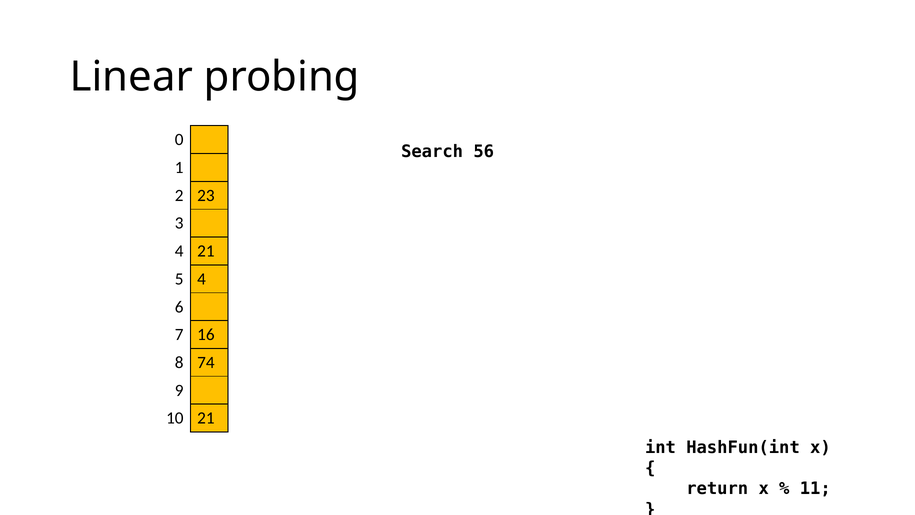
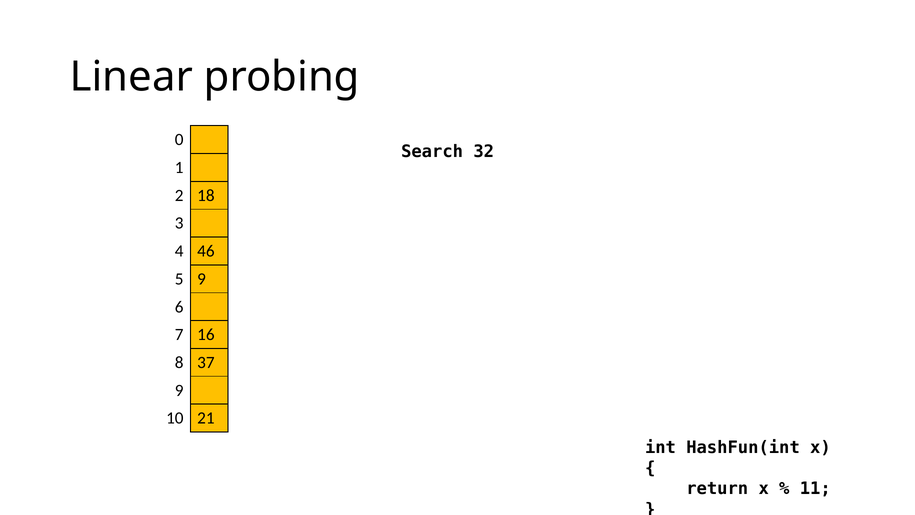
56: 56 -> 32
23: 23 -> 18
4 21: 21 -> 46
5 4: 4 -> 9
74: 74 -> 37
